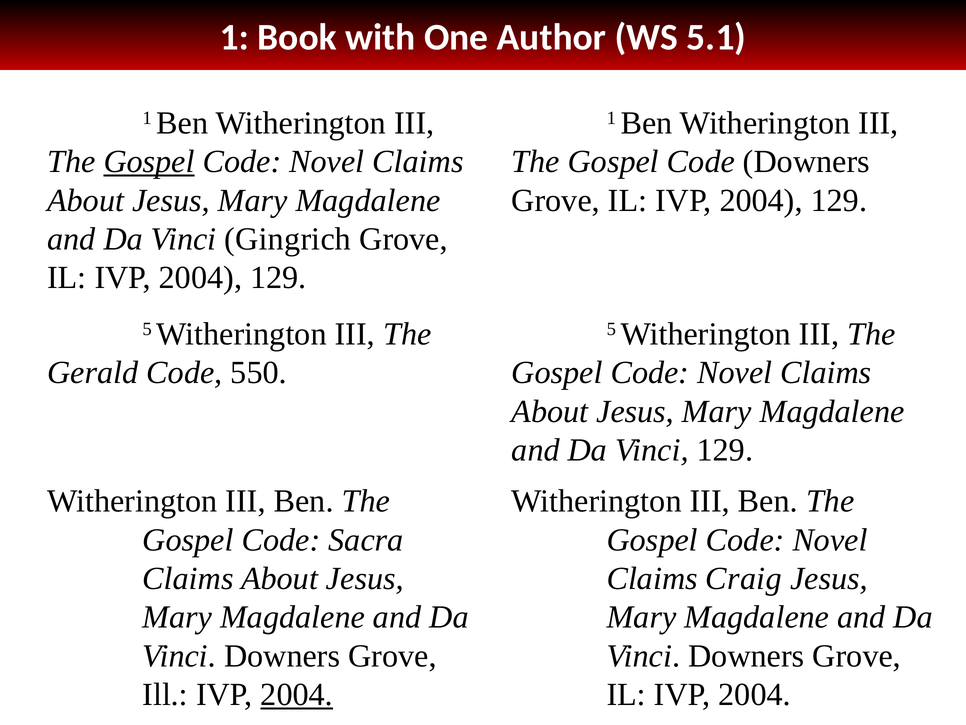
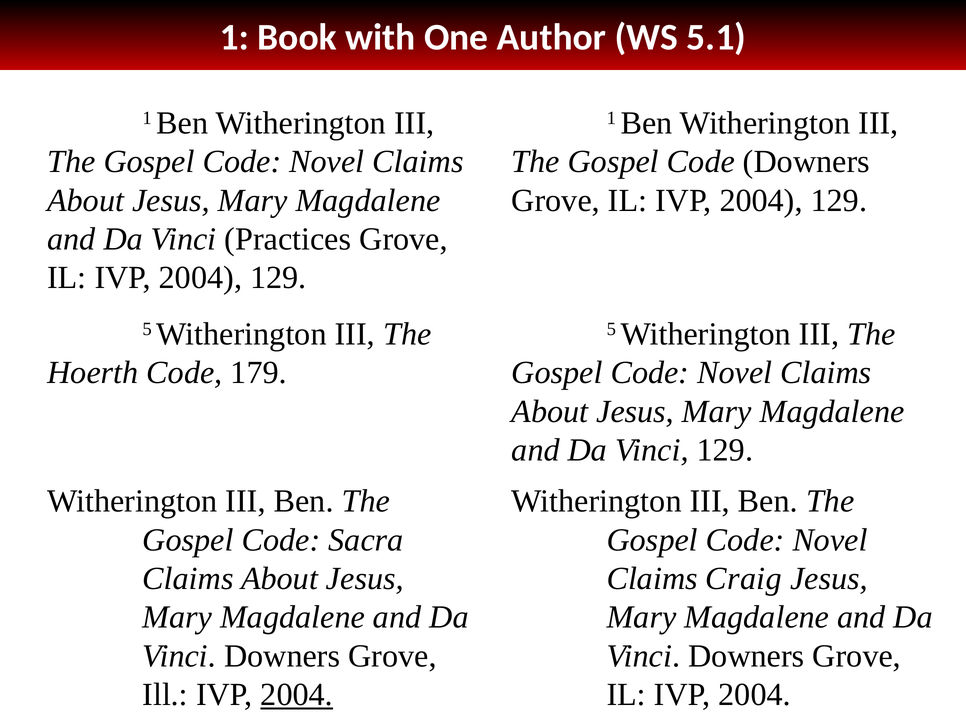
Gospel at (149, 162) underline: present -> none
Gingrich: Gingrich -> Practices
Gerald: Gerald -> Hoerth
550: 550 -> 179
